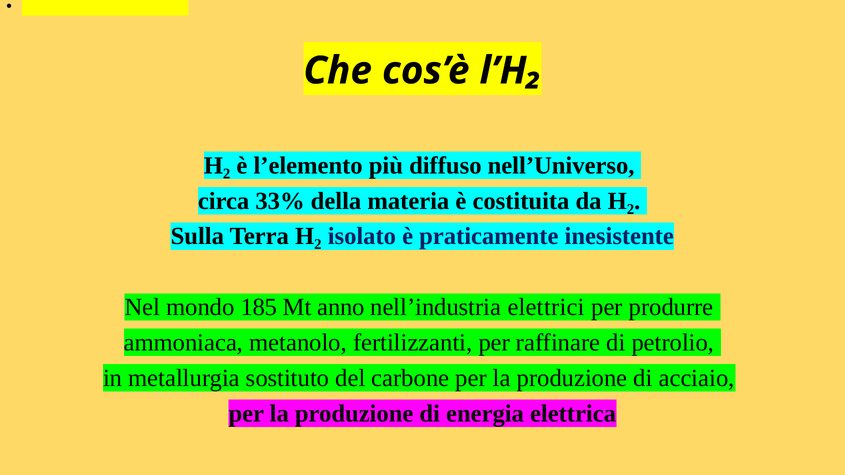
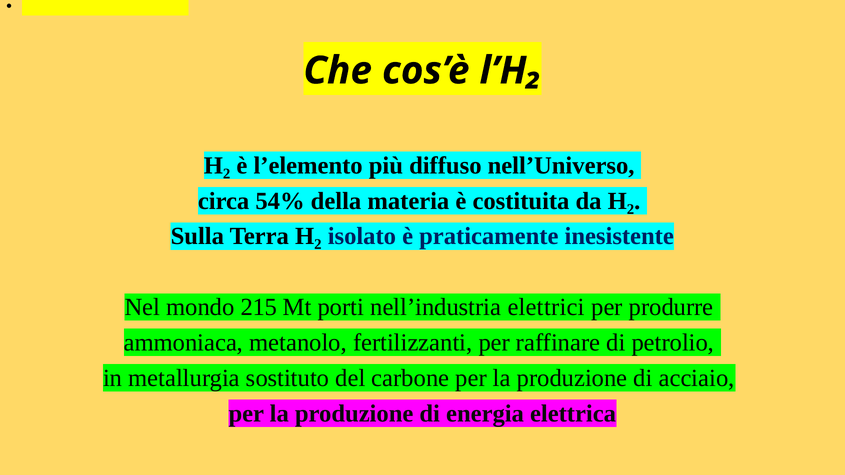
33%: 33% -> 54%
185: 185 -> 215
anno: anno -> porti
